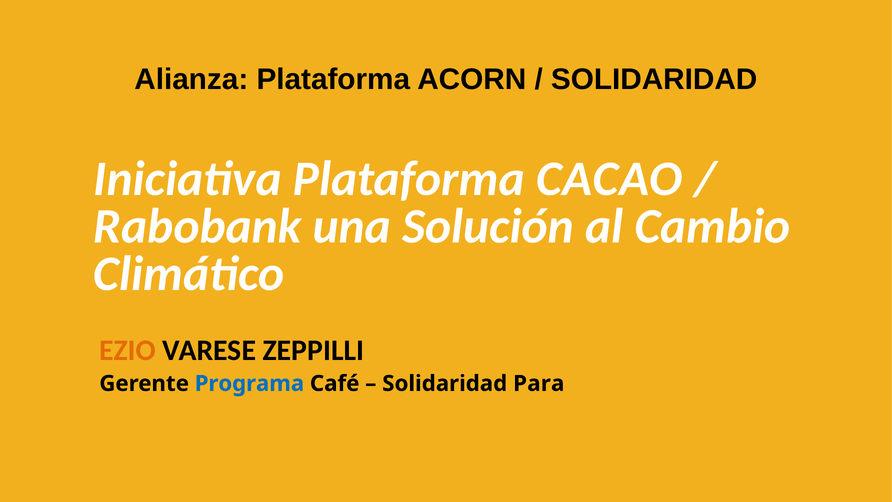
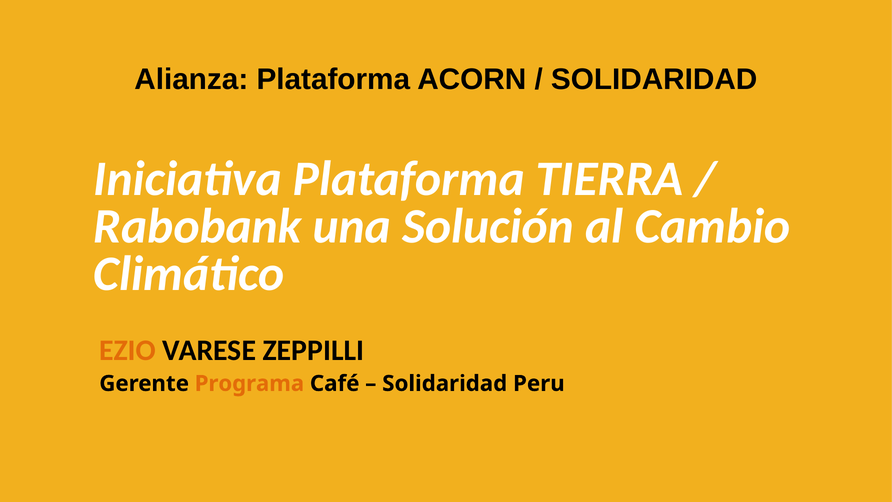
CACAO: CACAO -> TIERRA
Programa colour: blue -> orange
Para: Para -> Peru
